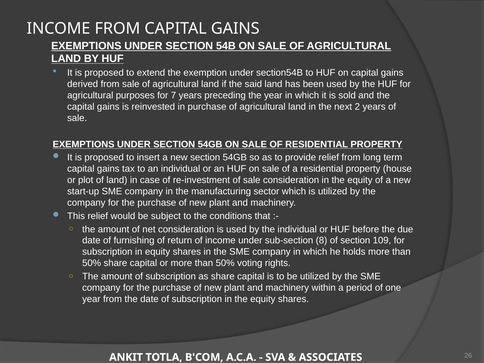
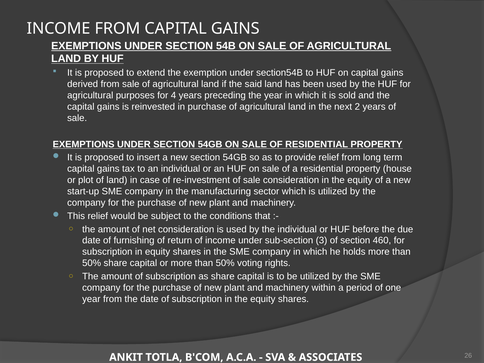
7: 7 -> 4
8: 8 -> 3
109: 109 -> 460
